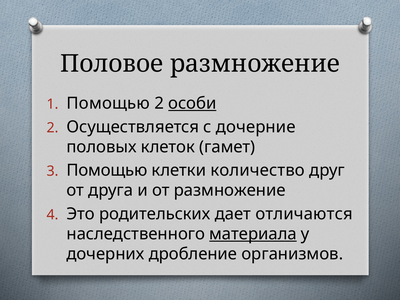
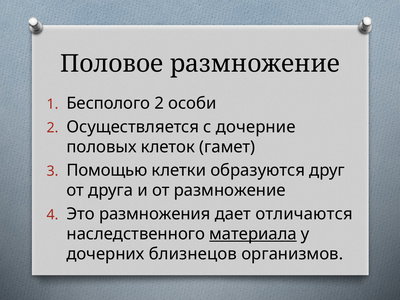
Помощью at (108, 103): Помощью -> Бесполого
особи underline: present -> none
количество: количество -> образуются
родительских: родительских -> размножения
дробление: дробление -> близнецов
